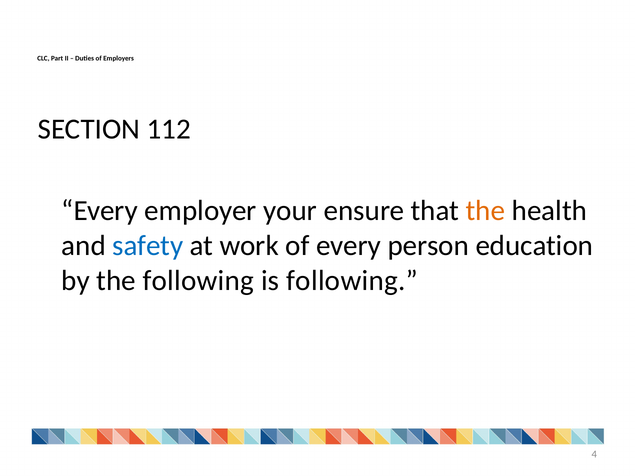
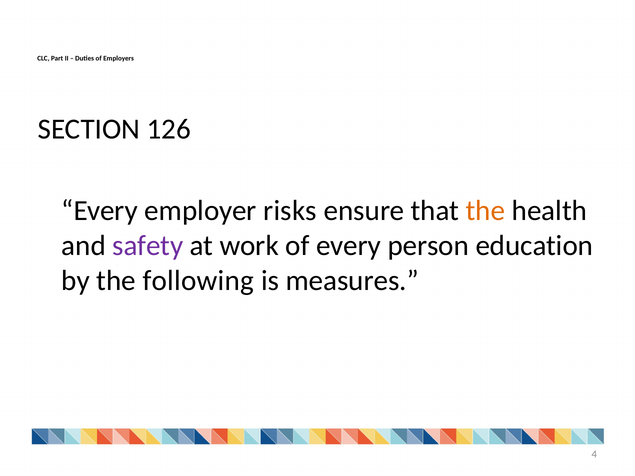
112: 112 -> 126
your: your -> risks
safety colour: blue -> purple
is following: following -> measures
